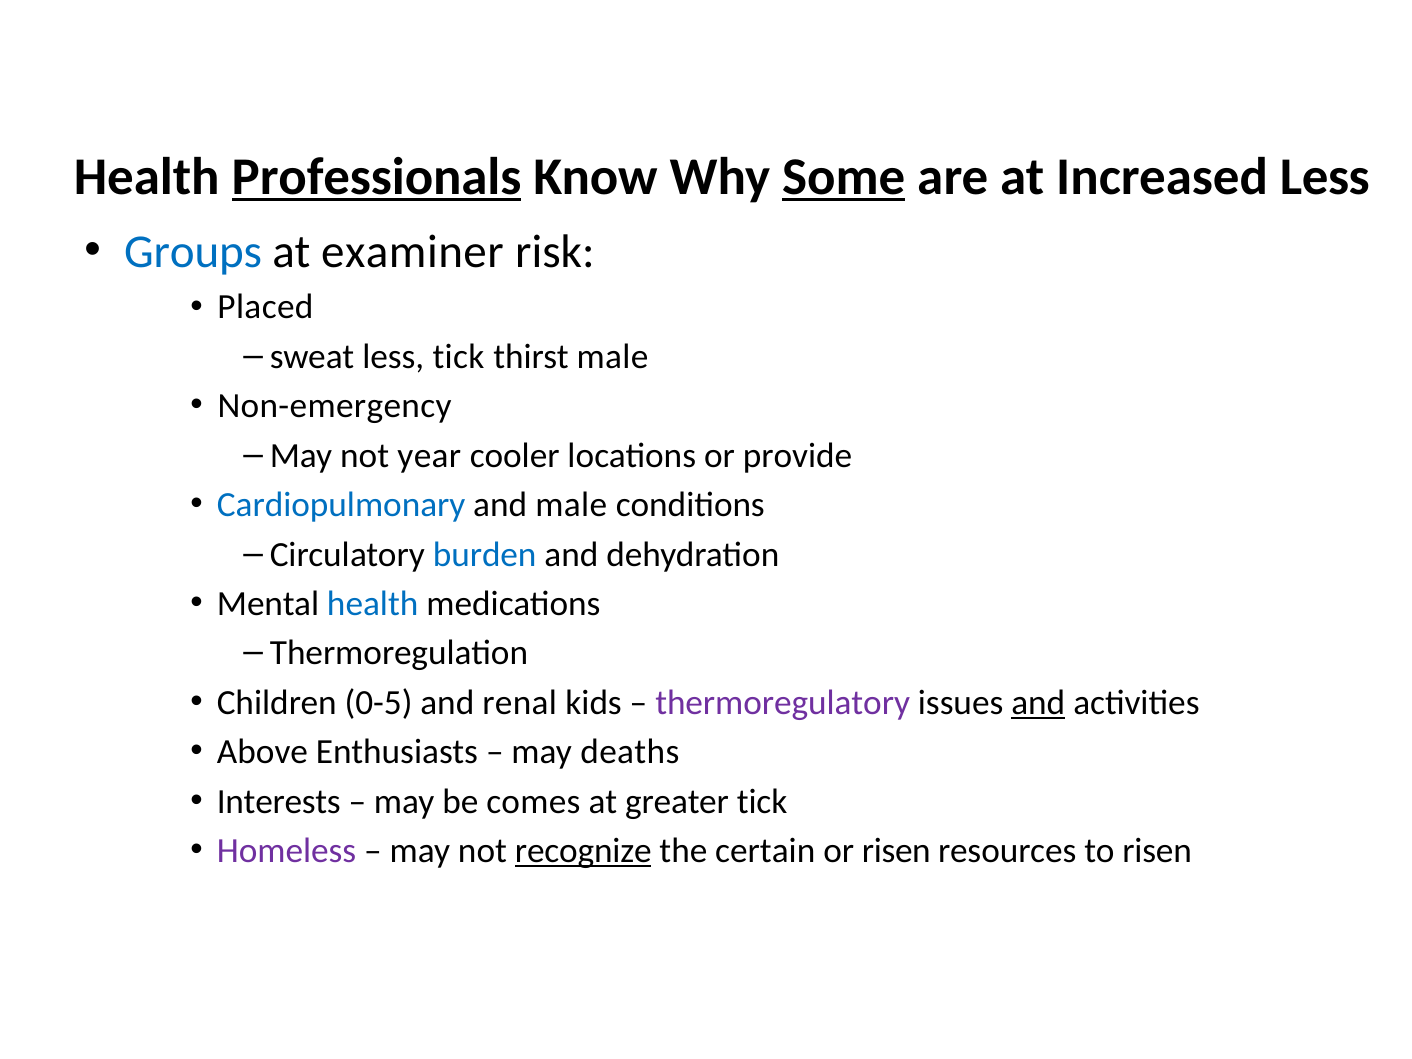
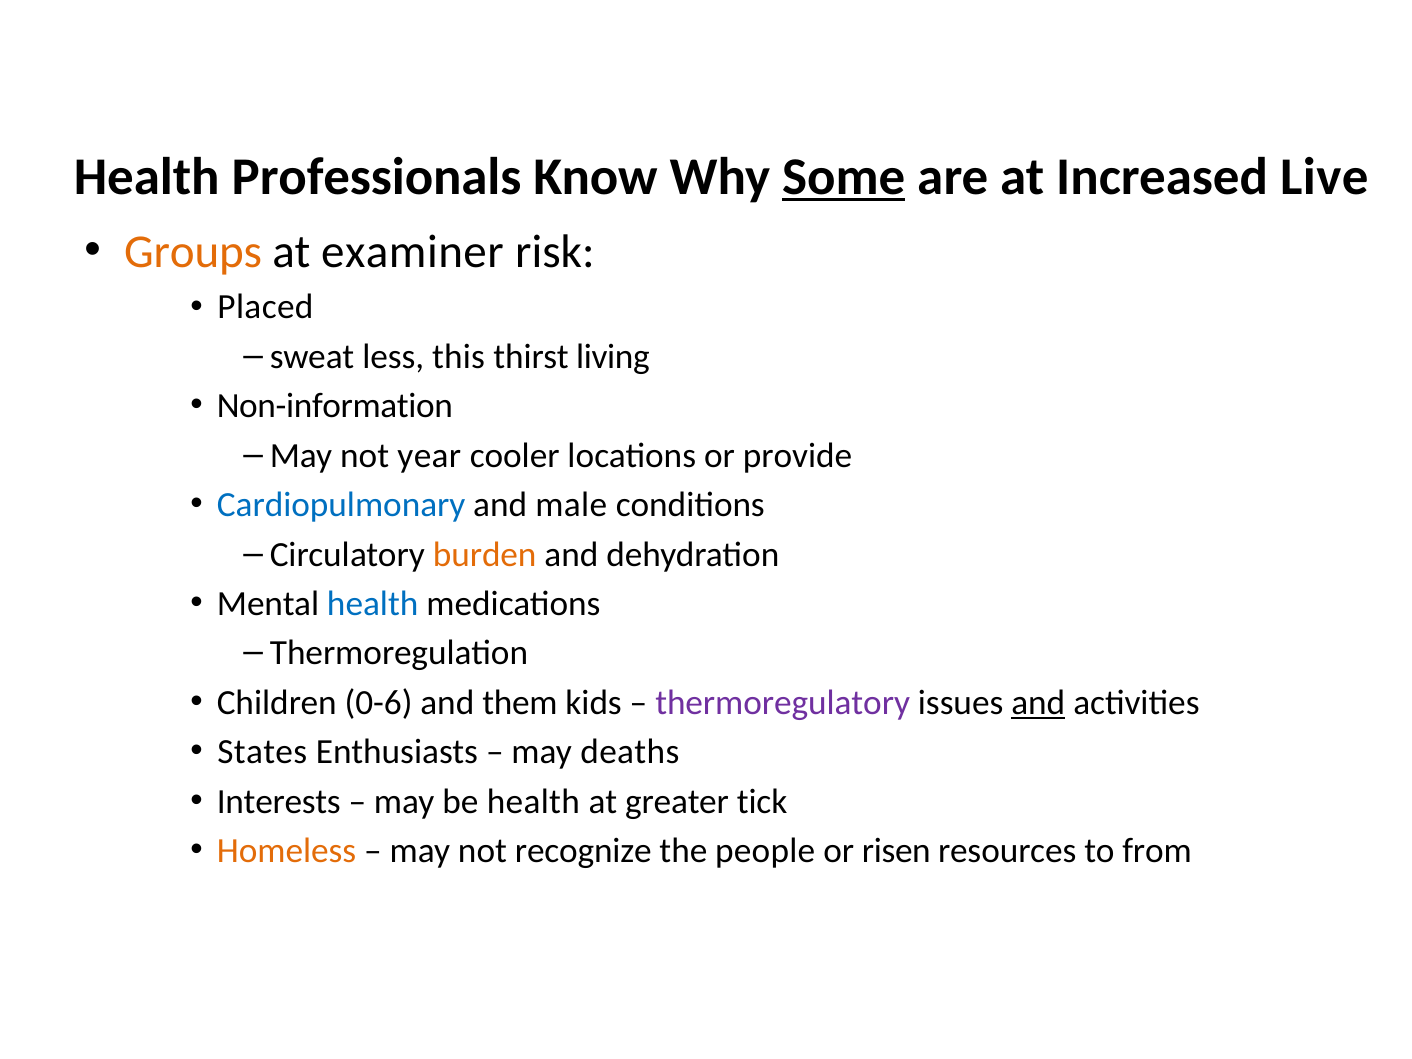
Professionals underline: present -> none
Increased Less: Less -> Live
Groups colour: blue -> orange
less tick: tick -> this
thirst male: male -> living
Non-emergency: Non-emergency -> Non-information
burden colour: blue -> orange
0-5: 0-5 -> 0-6
renal: renal -> them
Above: Above -> States
be comes: comes -> health
Homeless colour: purple -> orange
recognize underline: present -> none
certain: certain -> people
to risen: risen -> from
